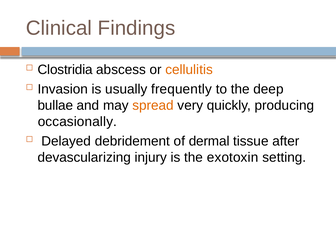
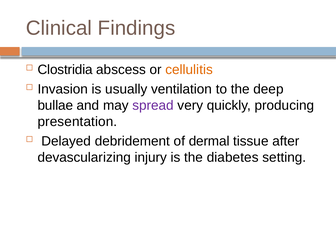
frequently: frequently -> ventilation
spread colour: orange -> purple
occasionally: occasionally -> presentation
exotoxin: exotoxin -> diabetes
